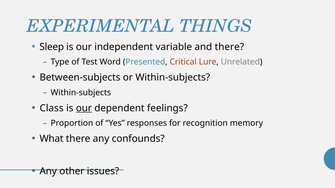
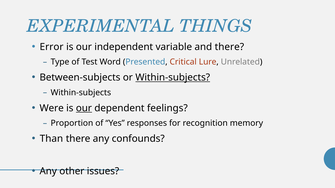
Sleep: Sleep -> Error
Within-subjects at (173, 78) underline: none -> present
Class: Class -> Were
What: What -> Than
